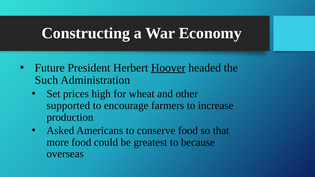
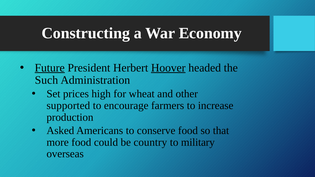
Future underline: none -> present
greatest: greatest -> country
because: because -> military
